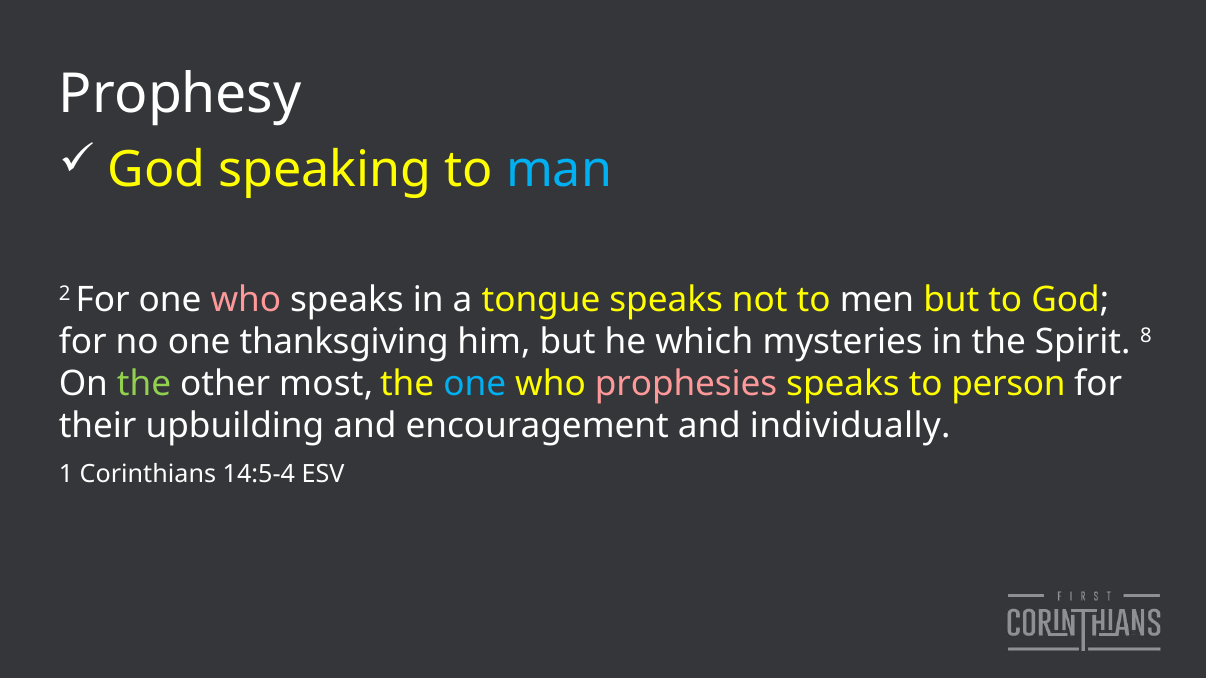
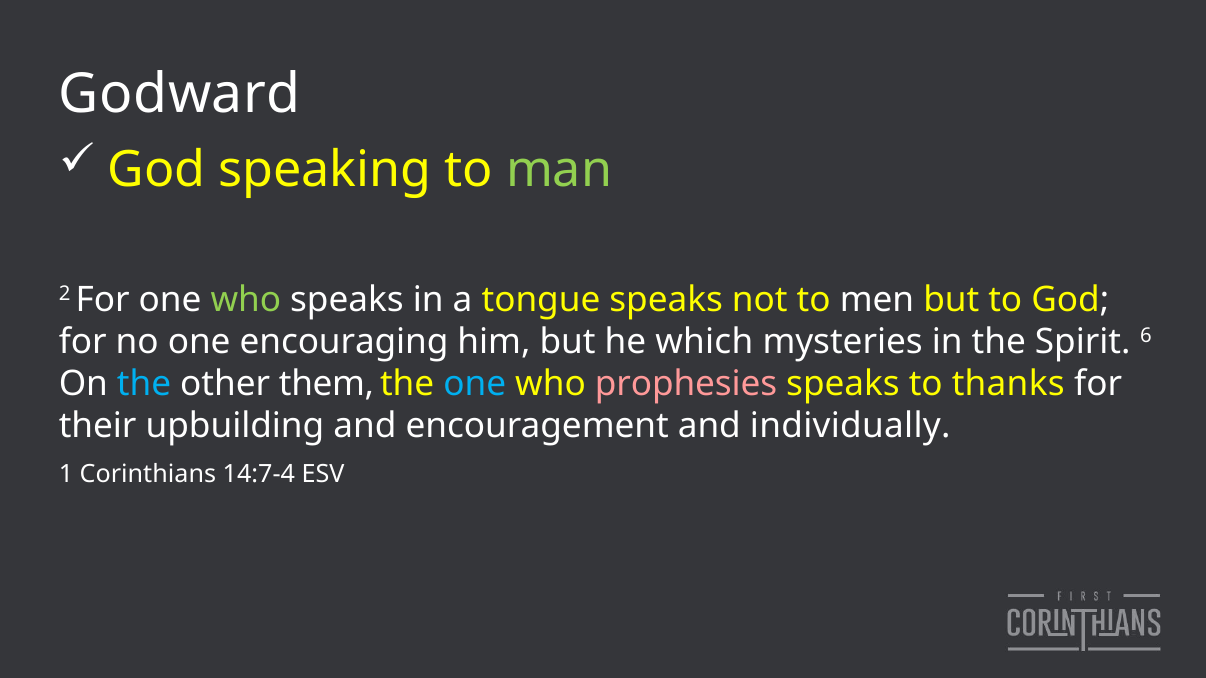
Prophesy: Prophesy -> Godward
man colour: light blue -> light green
who at (246, 300) colour: pink -> light green
thanksgiving: thanksgiving -> encouraging
8: 8 -> 6
the at (144, 384) colour: light green -> light blue
most: most -> them
person: person -> thanks
14:5-4: 14:5-4 -> 14:7-4
